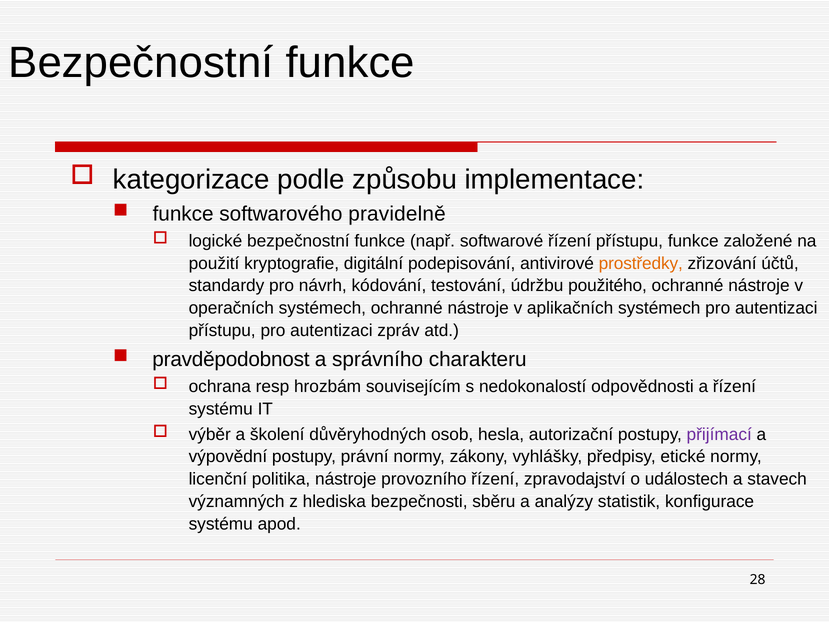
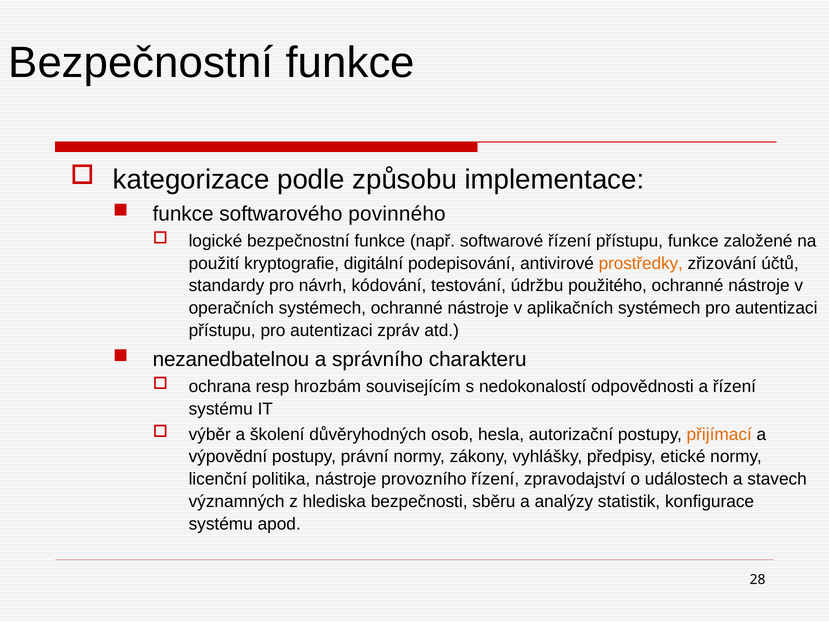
pravidelně: pravidelně -> povinného
pravděpodobnost: pravděpodobnost -> nezanedbatelnou
přijímací colour: purple -> orange
